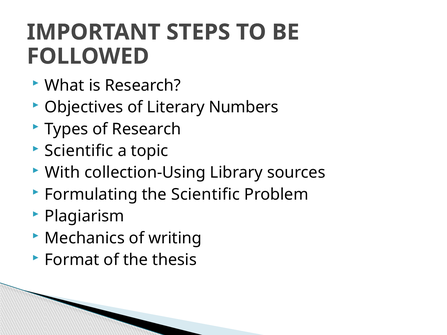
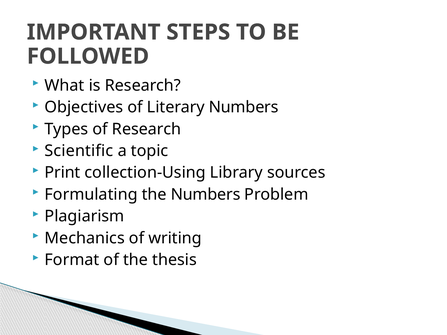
With: With -> Print
the Scientific: Scientific -> Numbers
